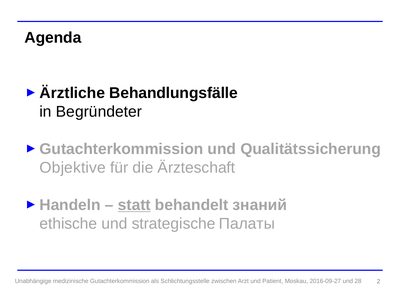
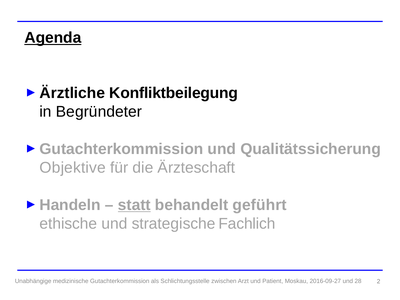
Agenda underline: none -> present
Behandlungsfälle: Behandlungsfälle -> Konfliktbeilegung
знаний: знаний -> geführt
Палаты: Палаты -> Fachlich
